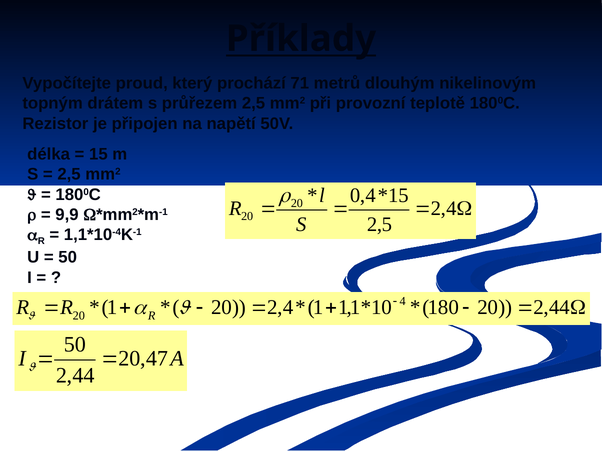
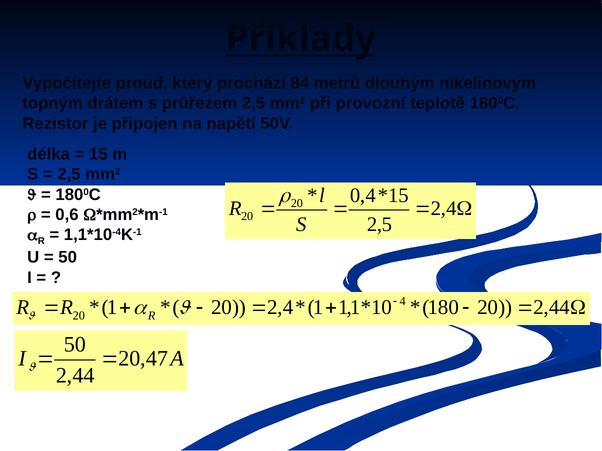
71: 71 -> 84
9,9: 9,9 -> 0,6
